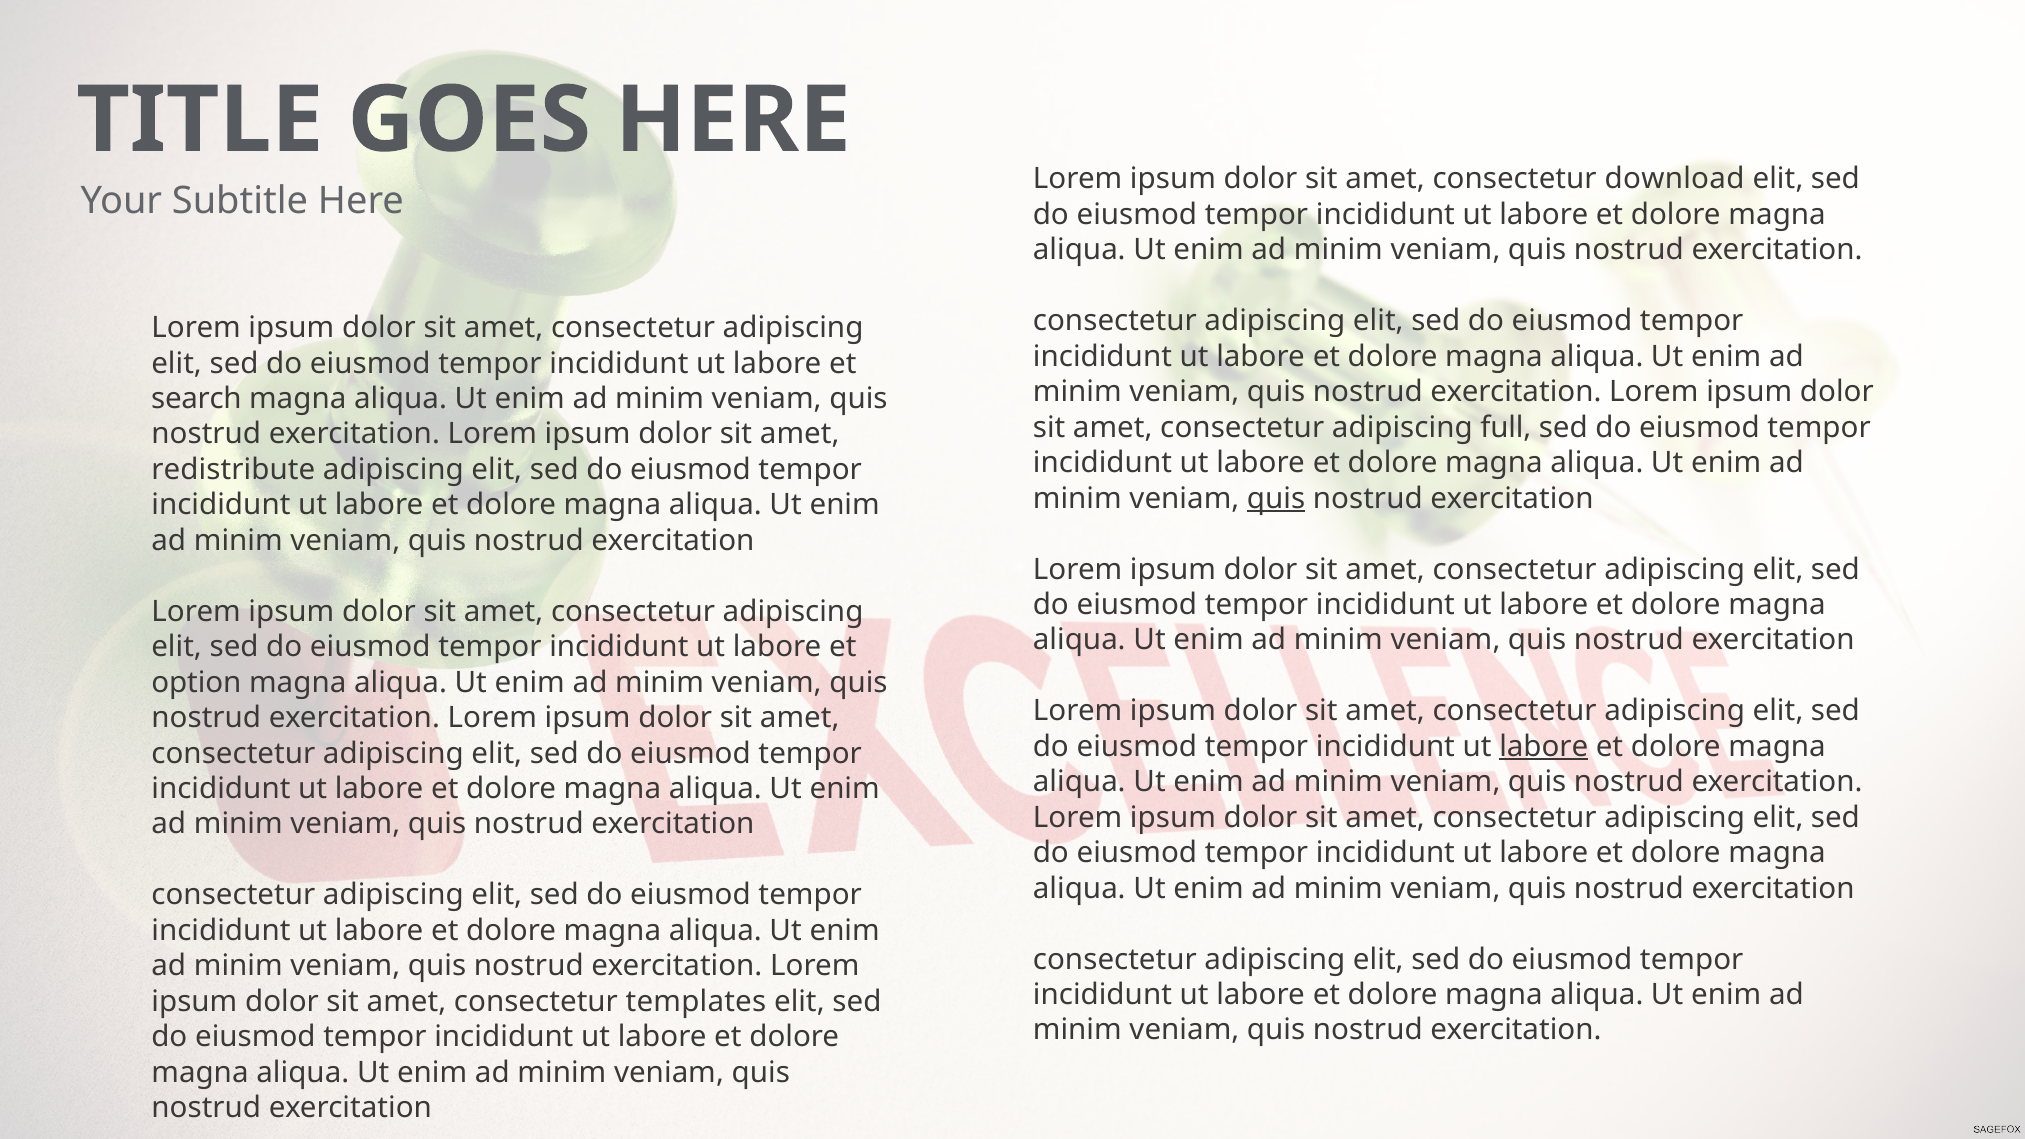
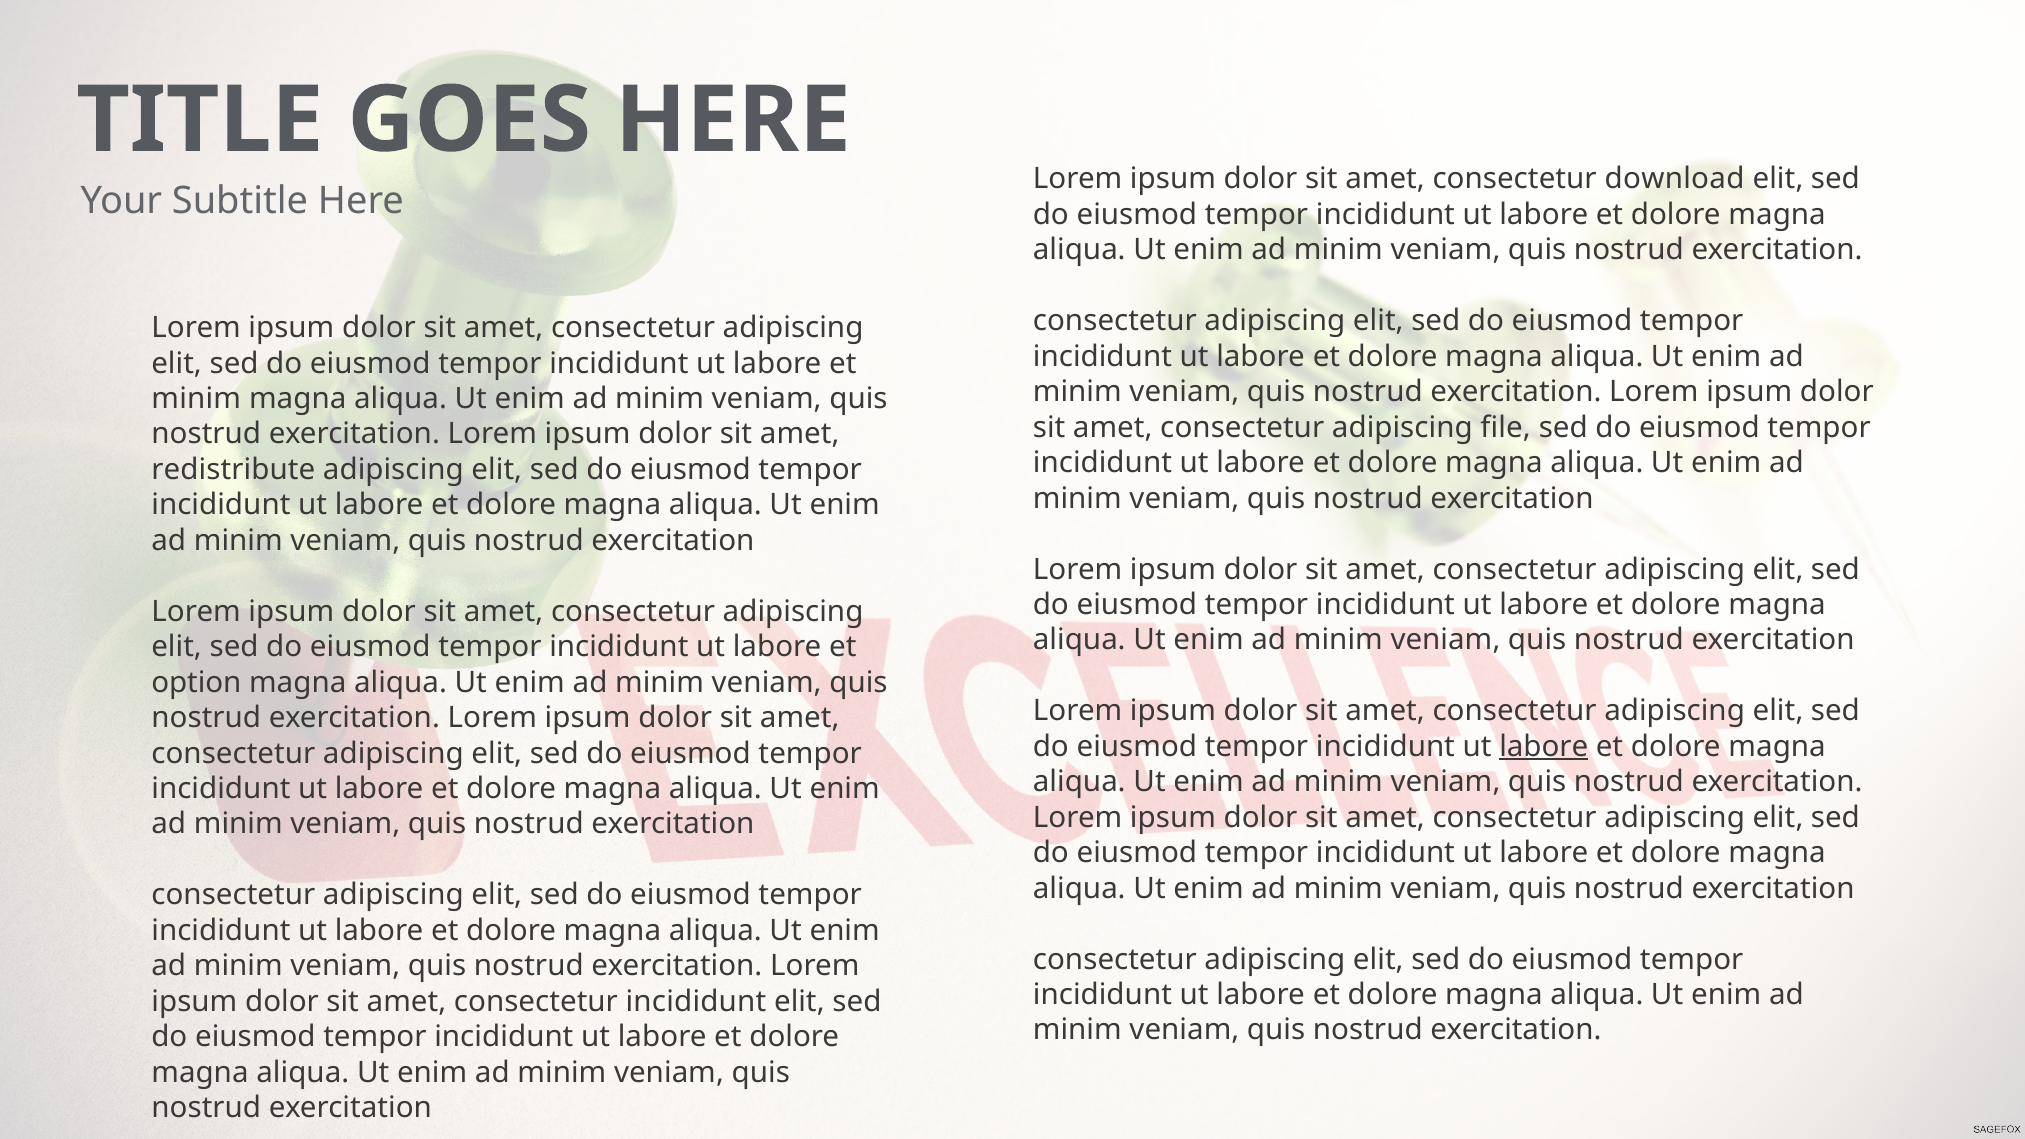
search at (196, 399): search -> minim
full: full -> file
quis at (1276, 498) underline: present -> none
consectetur templates: templates -> incididunt
